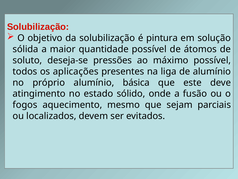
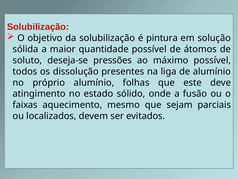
aplicações: aplicações -> dissolução
básica: básica -> folhas
fogos: fogos -> faixas
